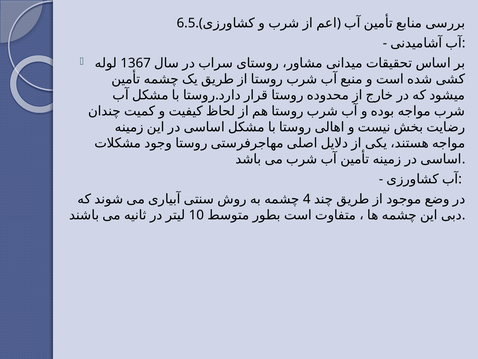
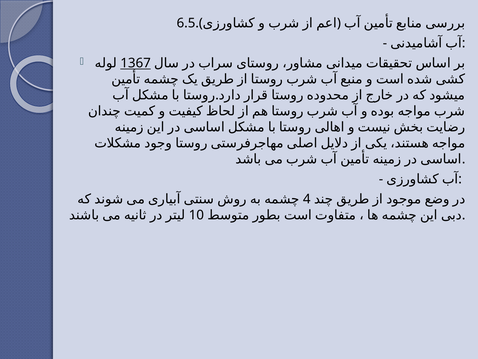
1367 underline: none -> present
